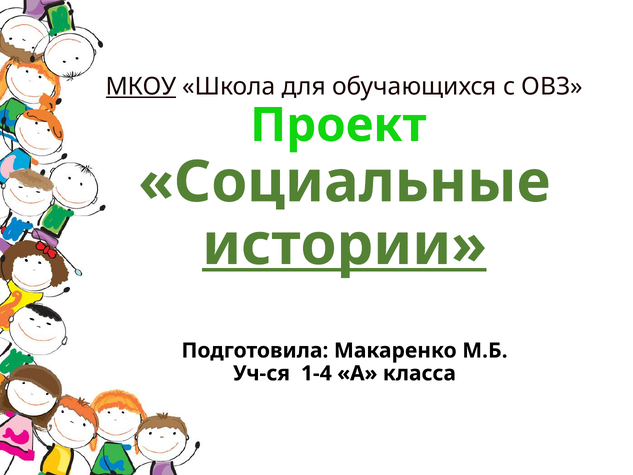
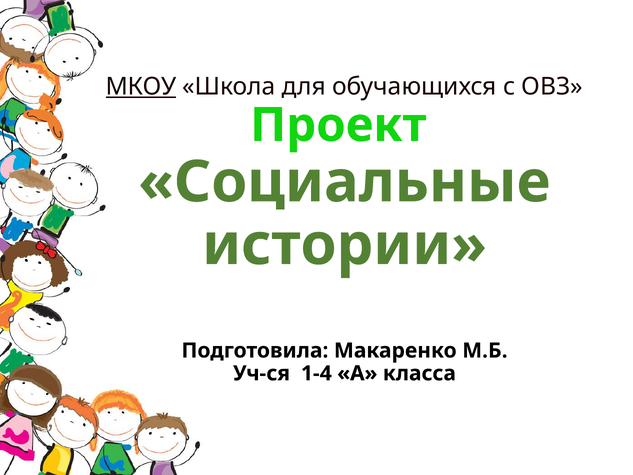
истории underline: present -> none
